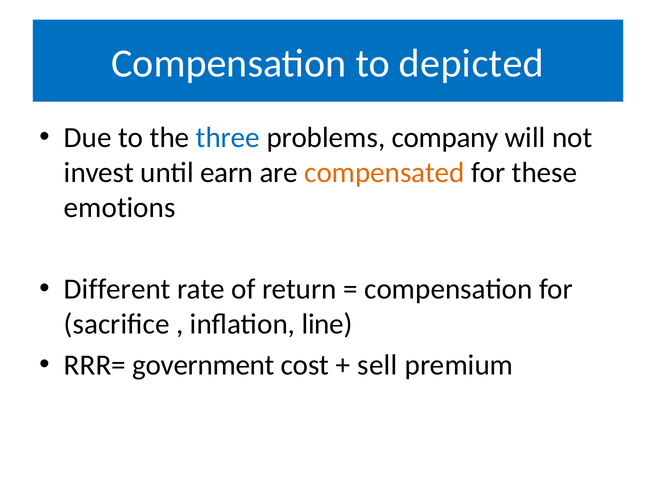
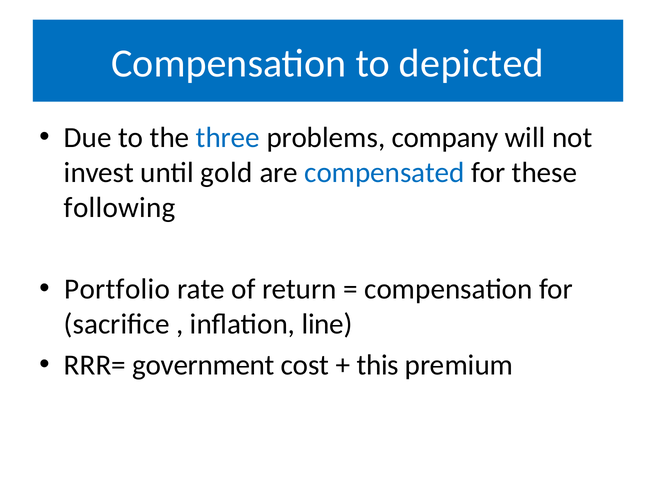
earn: earn -> gold
compensated colour: orange -> blue
emotions: emotions -> following
Different: Different -> Portfolio
sell: sell -> this
